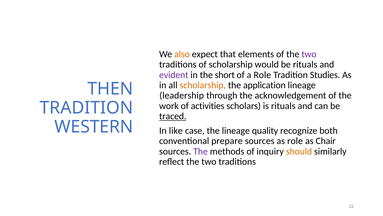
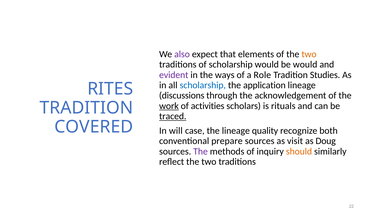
also colour: orange -> purple
two at (309, 54) colour: purple -> orange
be rituals: rituals -> would
short: short -> ways
scholarship at (203, 85) colour: orange -> blue
THEN: THEN -> RITES
leadership: leadership -> discussions
work underline: none -> present
WESTERN: WESTERN -> COVERED
like: like -> will
as role: role -> visit
Chair: Chair -> Doug
